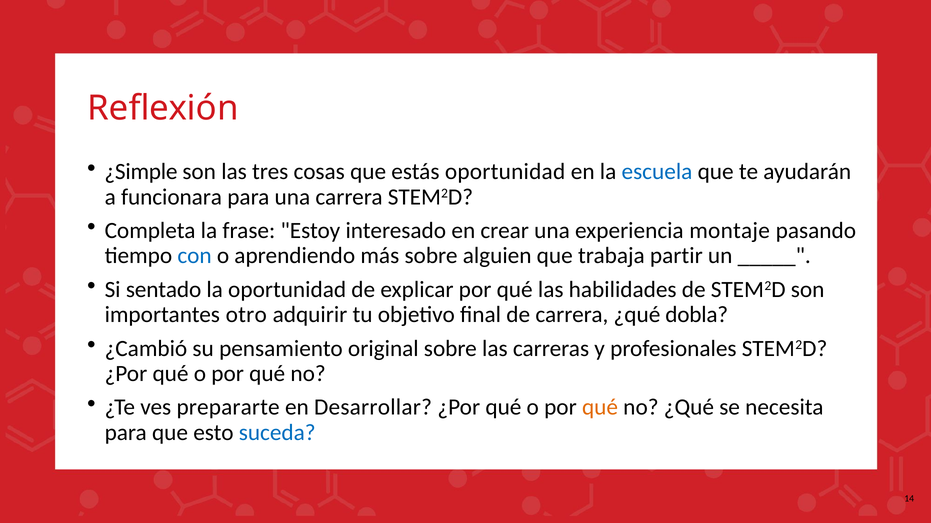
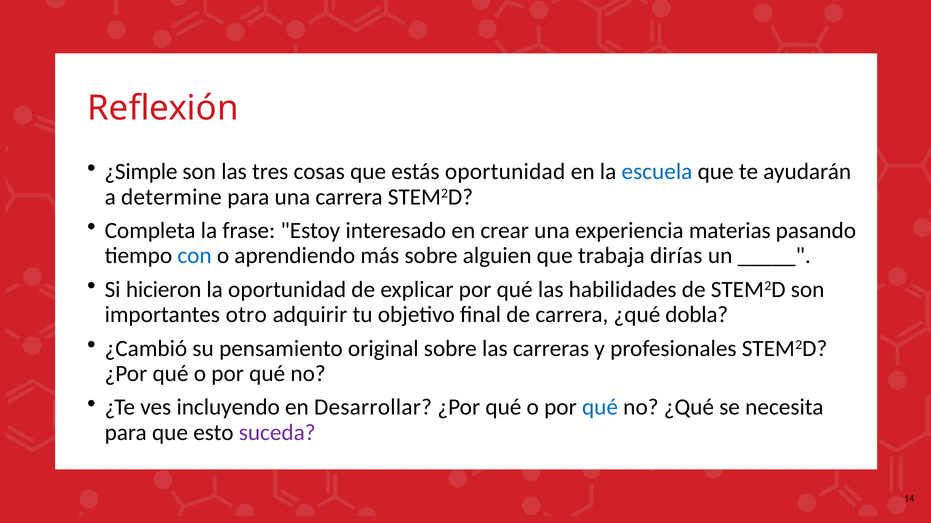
funcionara: funcionara -> determine
montaje: montaje -> materias
partir: partir -> dirías
sentado: sentado -> hicieron
prepararte: prepararte -> incluyendo
qué at (600, 408) colour: orange -> blue
suceda colour: blue -> purple
